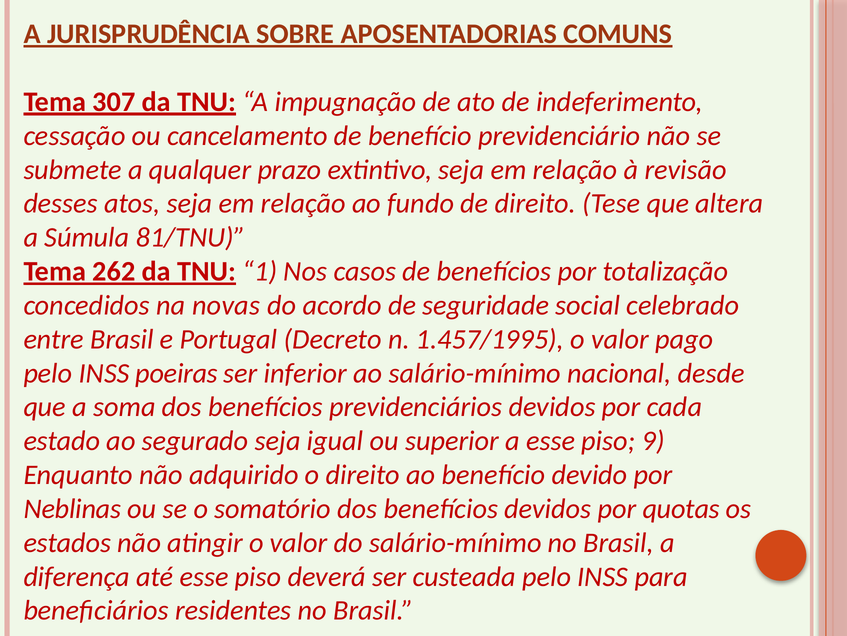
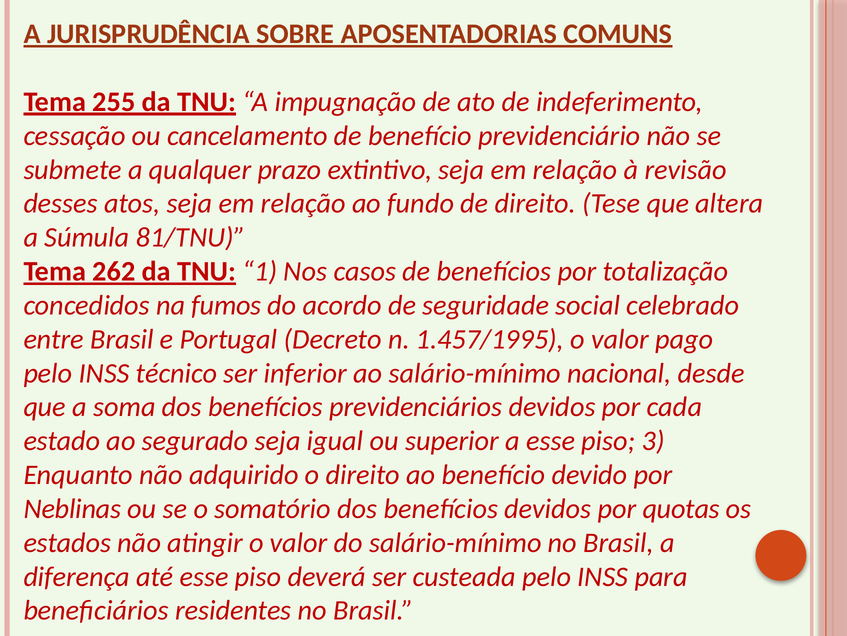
307: 307 -> 255
novas: novas -> fumos
poeiras: poeiras -> técnico
9: 9 -> 3
